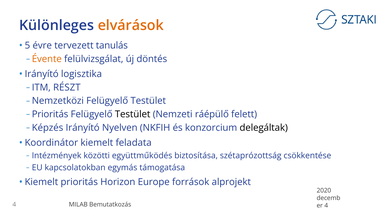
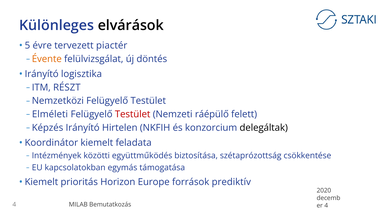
elvárások colour: orange -> black
tanulás: tanulás -> piactér
Prioritás at (50, 114): Prioritás -> Elméleti
Testület at (133, 114) colour: black -> red
Nyelven: Nyelven -> Hirtelen
alprojekt: alprojekt -> prediktív
